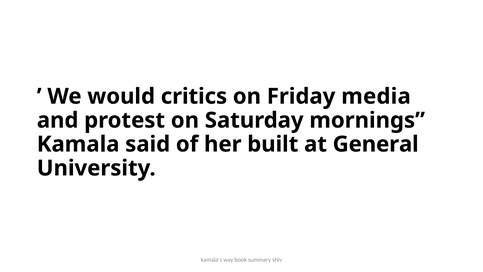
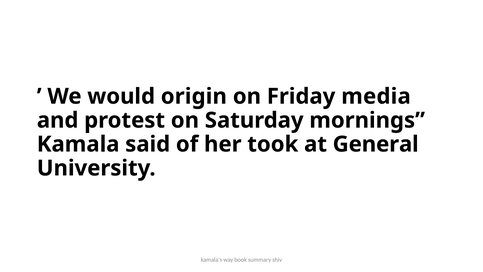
critics: critics -> origin
built: built -> took
